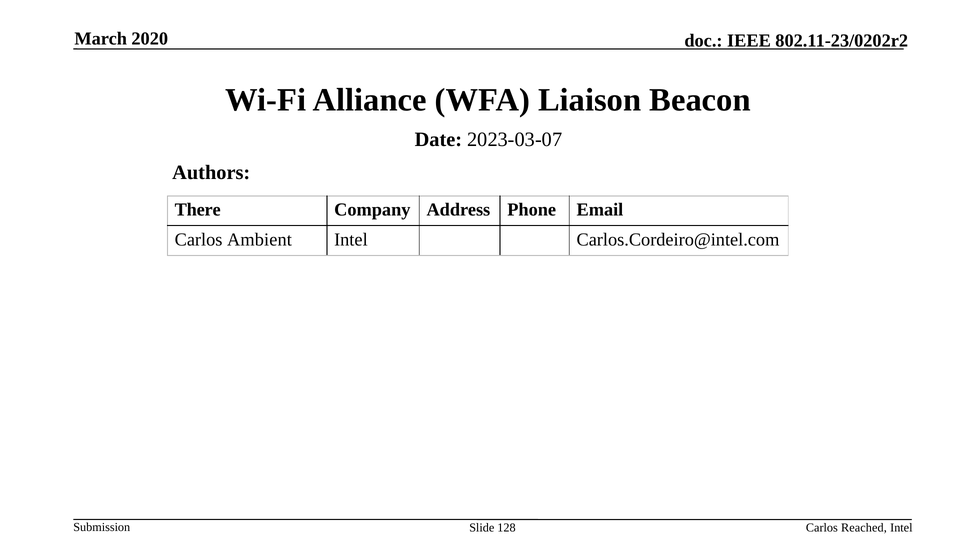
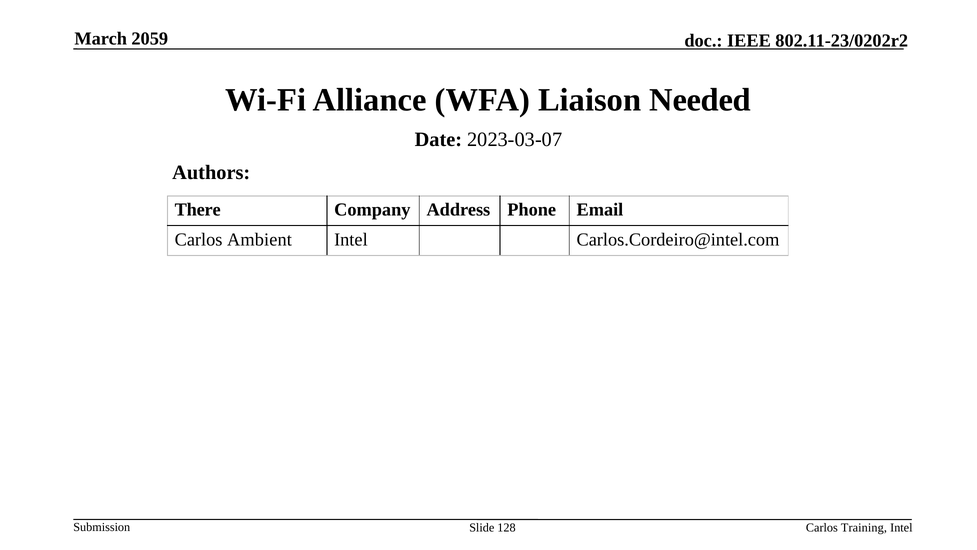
2020: 2020 -> 2059
Beacon: Beacon -> Needed
Reached: Reached -> Training
